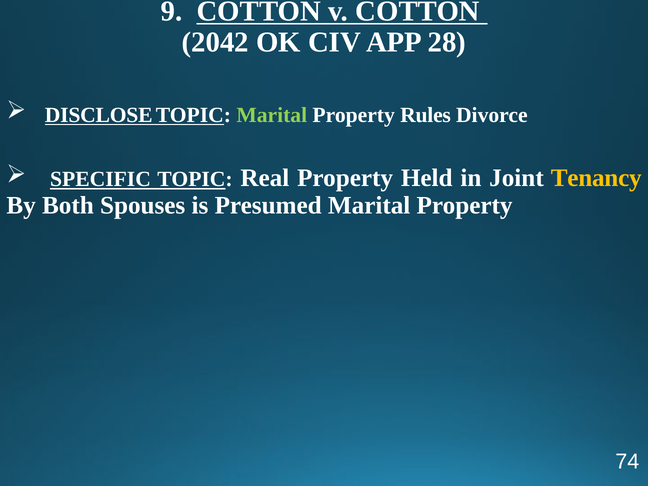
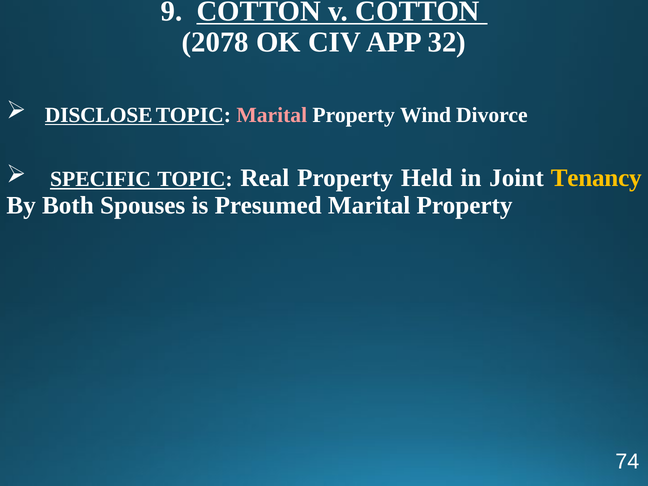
2042: 2042 -> 2078
28: 28 -> 32
Marital at (272, 115) colour: light green -> pink
Rules: Rules -> Wind
